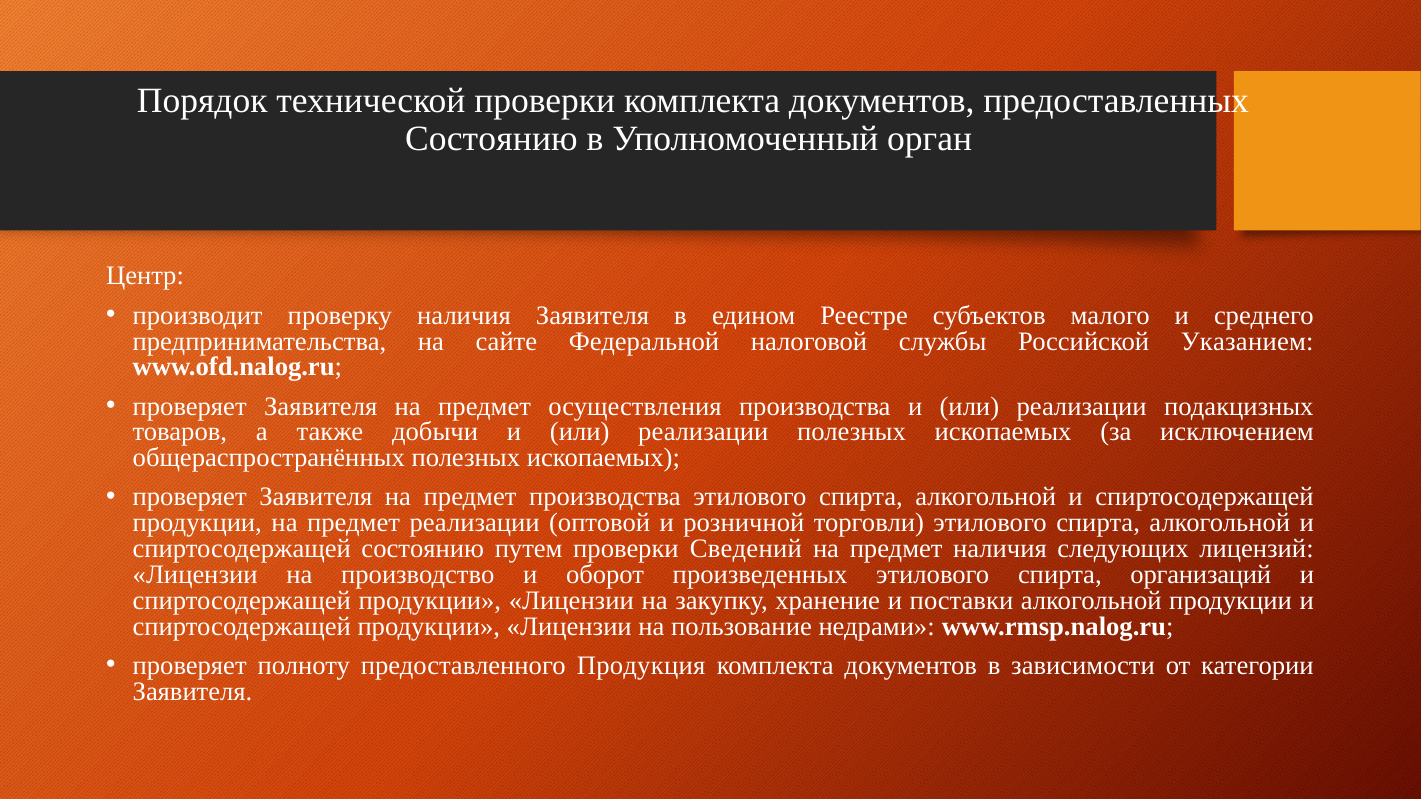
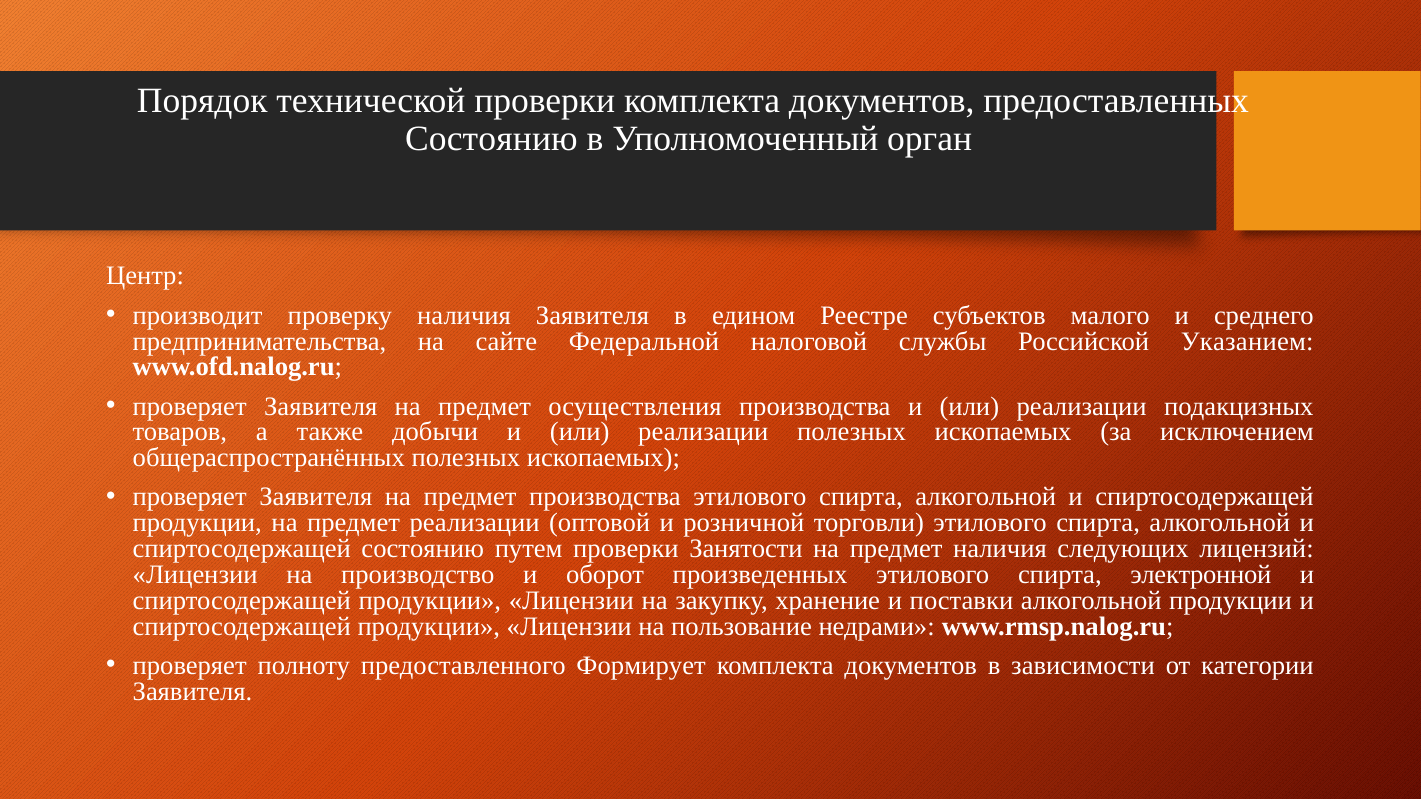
Сведений: Сведений -> Занятости
организаций: организаций -> электронной
Продукция: Продукция -> Формирует
